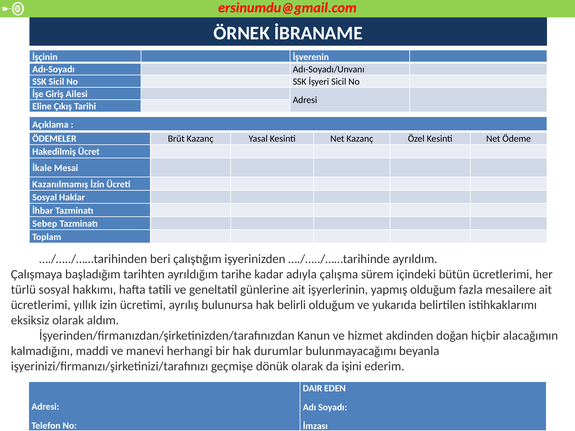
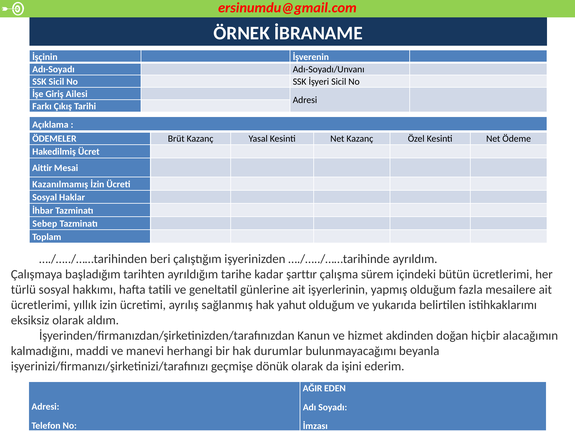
Eline: Eline -> Farkı
İkale: İkale -> Aittir
adıyla: adıyla -> şarttır
bulunursa: bulunursa -> sağlanmış
belirli: belirli -> yahut
DAIR: DAIR -> AĞIR
